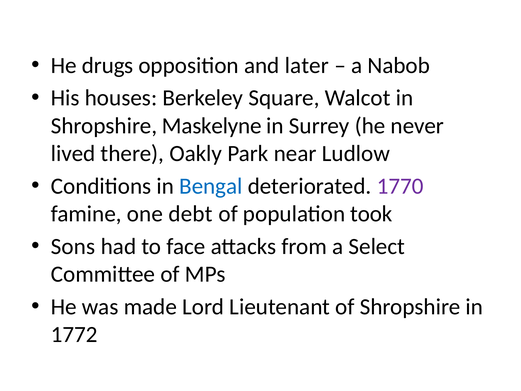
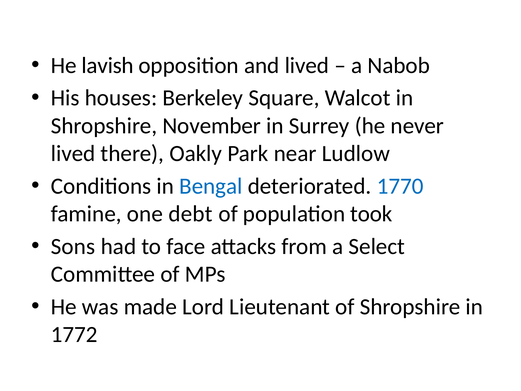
drugs: drugs -> lavish
and later: later -> lived
Maskelyne: Maskelyne -> November
1770 colour: purple -> blue
